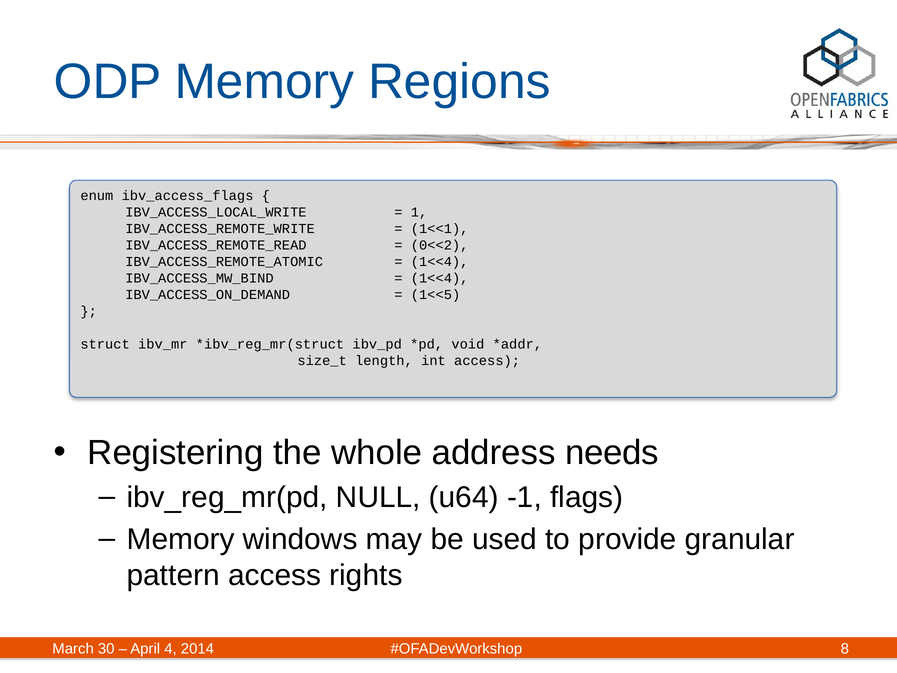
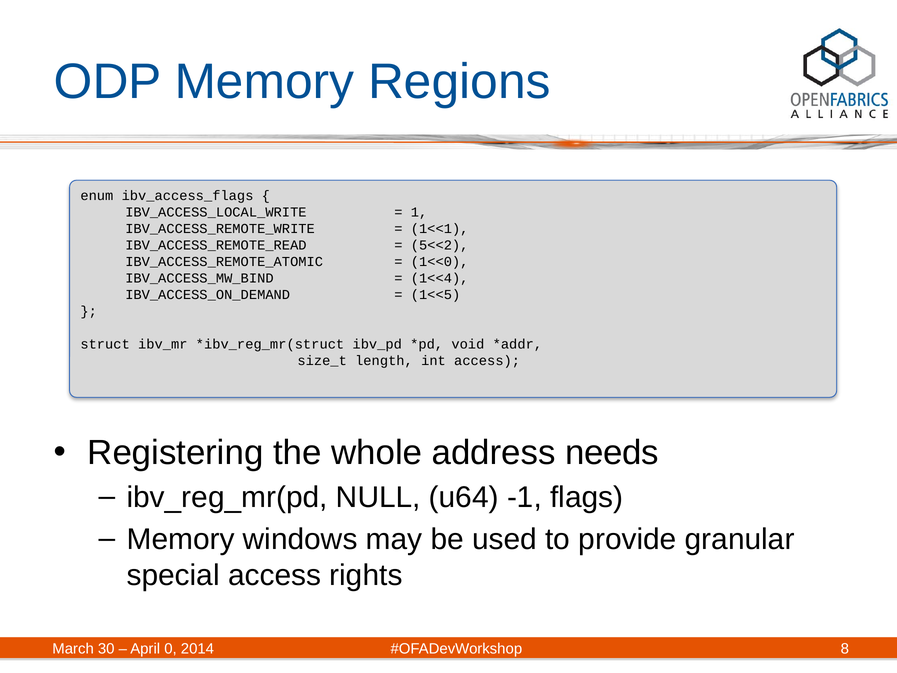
0<<2: 0<<2 -> 5<<2
1<<4 at (440, 262): 1<<4 -> 1<<0
pattern: pattern -> special
4: 4 -> 0
